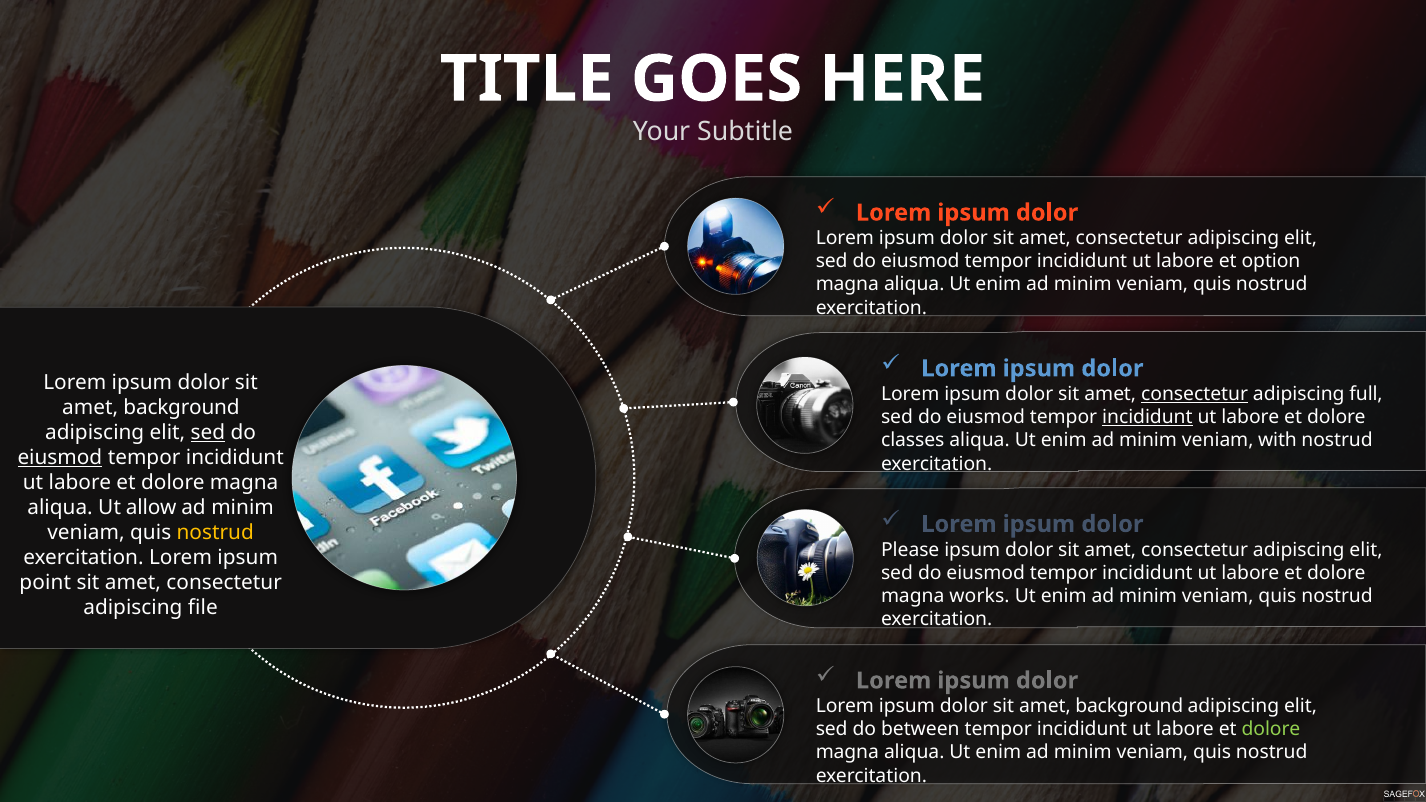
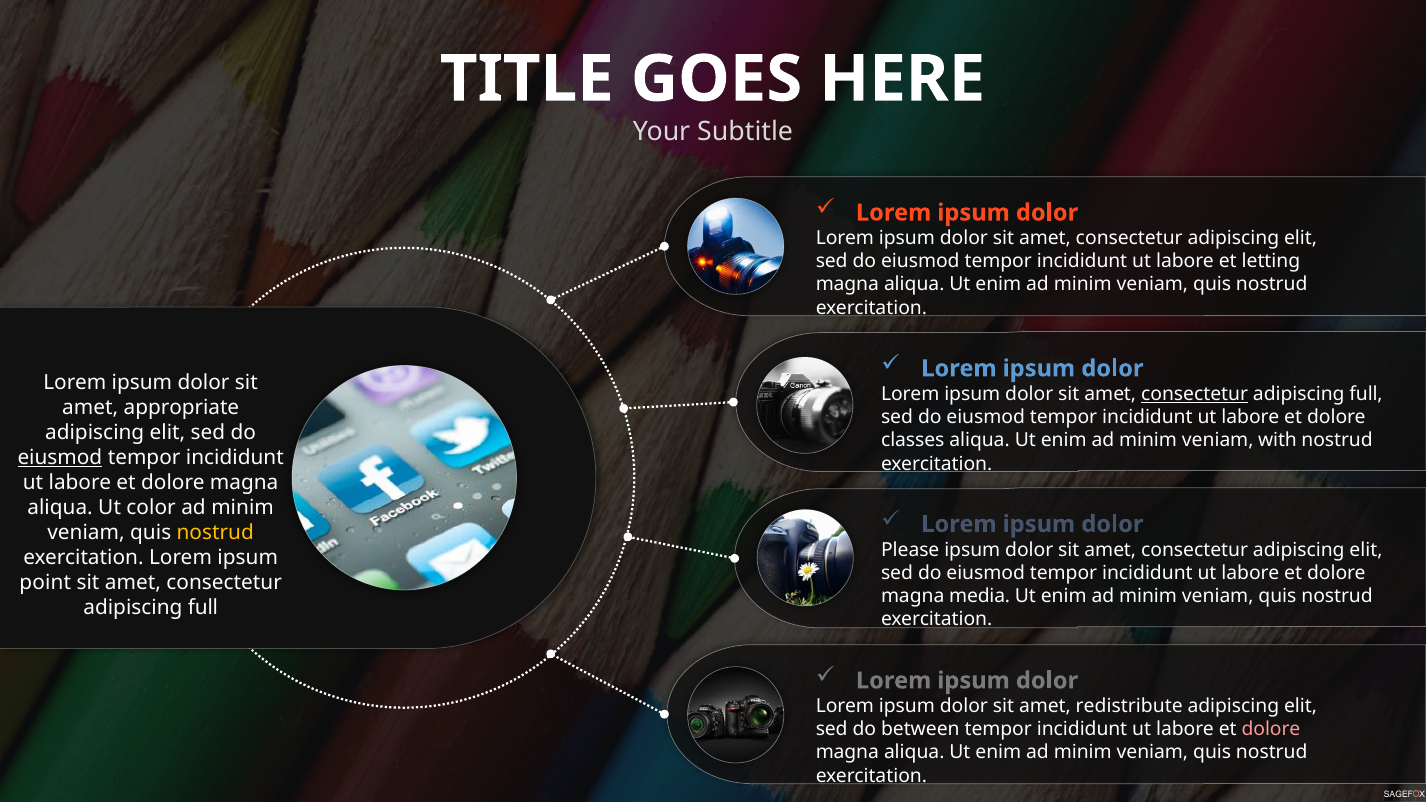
option: option -> letting
background at (182, 408): background -> appropriate
incididunt at (1147, 417) underline: present -> none
sed at (208, 433) underline: present -> none
allow: allow -> color
works: works -> media
file at (203, 608): file -> full
background at (1129, 706): background -> redistribute
dolore at (1271, 729) colour: light green -> pink
